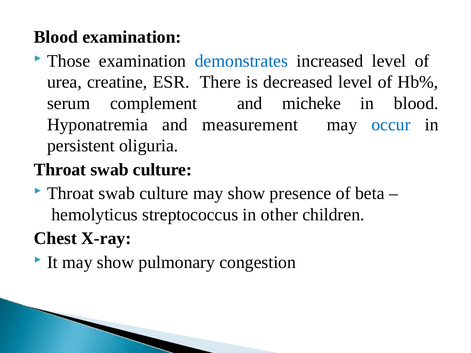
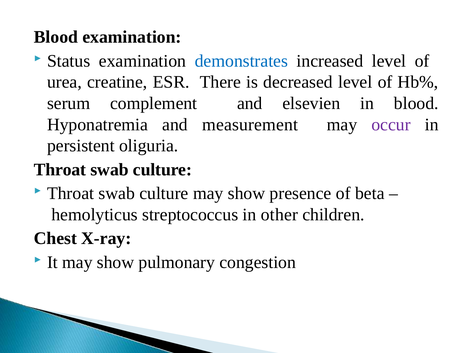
Those: Those -> Status
micheke: micheke -> elsevien
occur colour: blue -> purple
